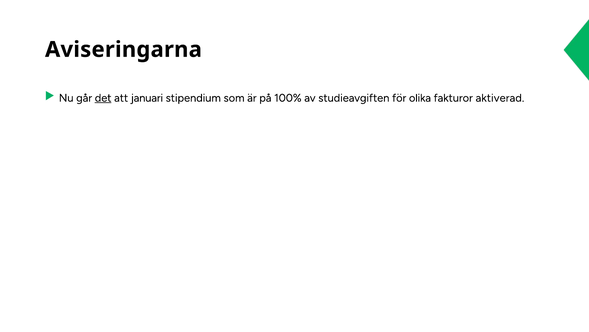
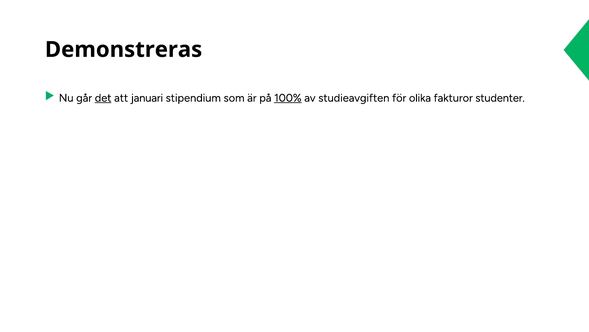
Aviseringarna: Aviseringarna -> Demonstreras
100% underline: none -> present
aktiverad: aktiverad -> studenter
